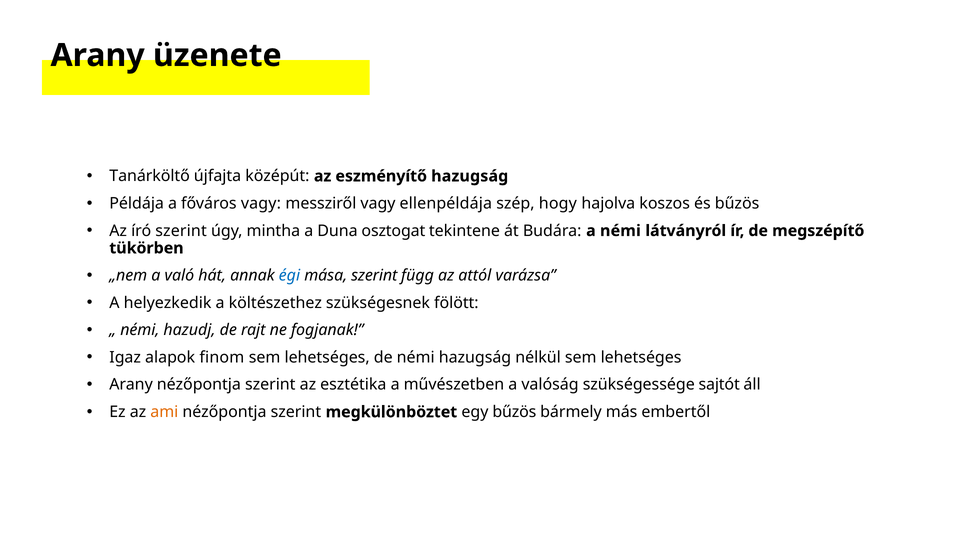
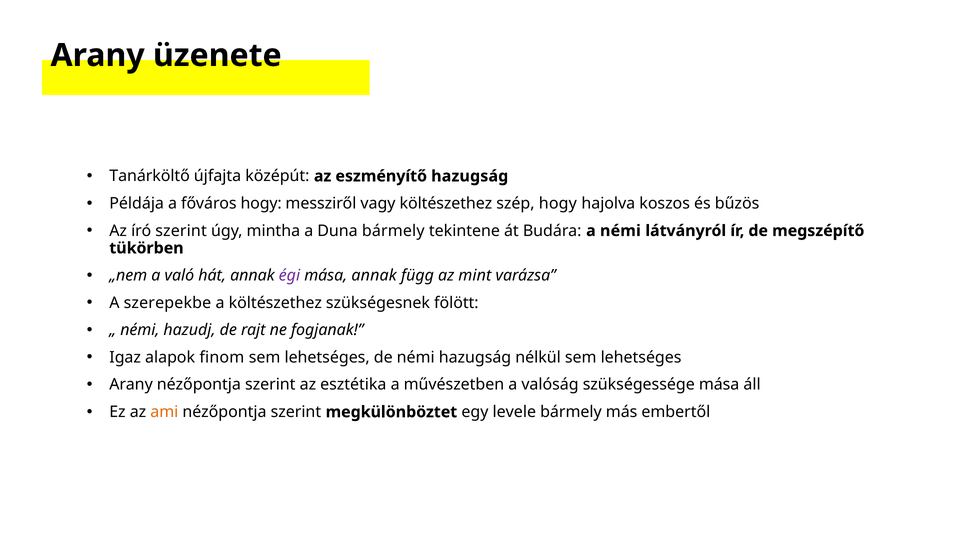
főváros vagy: vagy -> hogy
vagy ellenpéldája: ellenpéldája -> költészethez
Duna osztogat: osztogat -> bármely
égi colour: blue -> purple
mása szerint: szerint -> annak
attól: attól -> mint
helyezkedik: helyezkedik -> szerepekbe
szükségessége sajtót: sajtót -> mása
egy bűzös: bűzös -> levele
